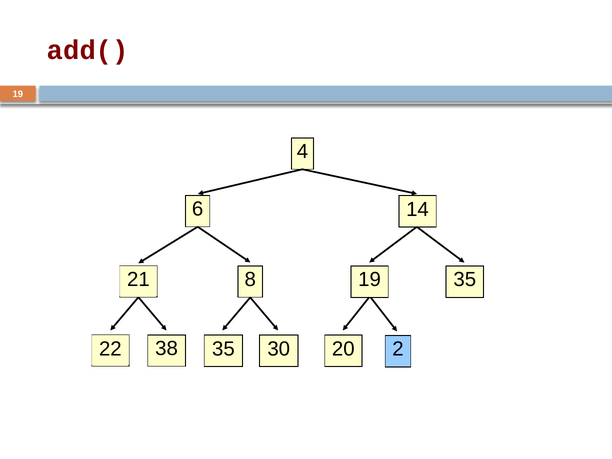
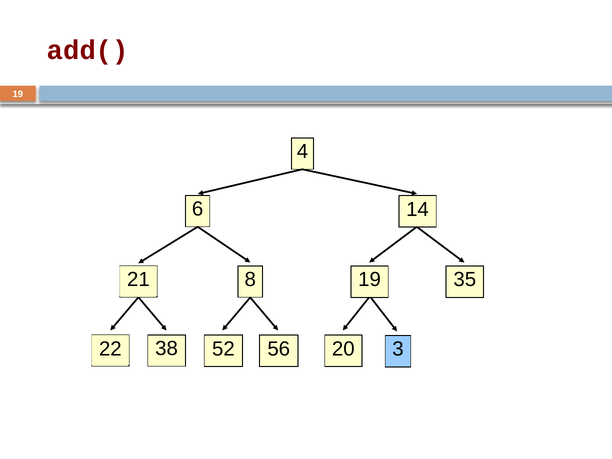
22 35: 35 -> 52
30: 30 -> 56
2: 2 -> 3
